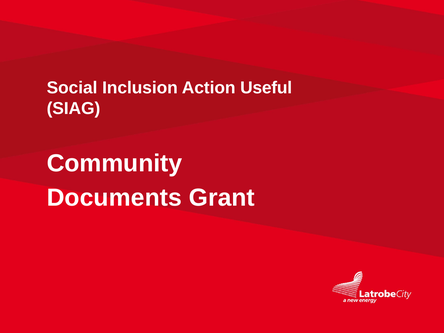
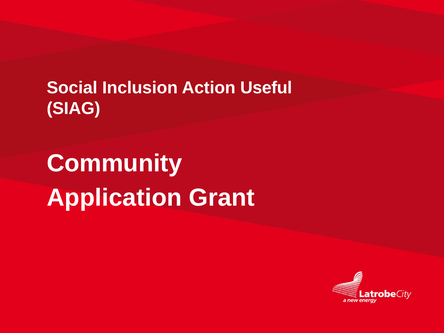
Documents: Documents -> Application
